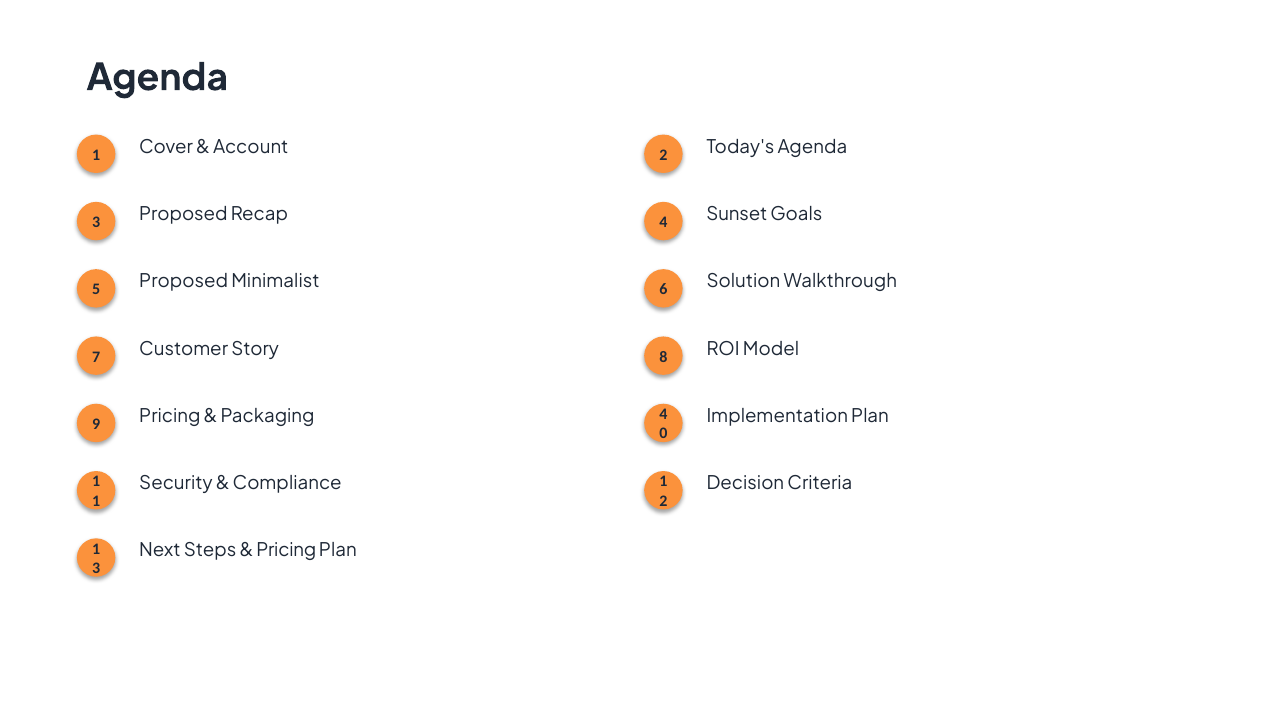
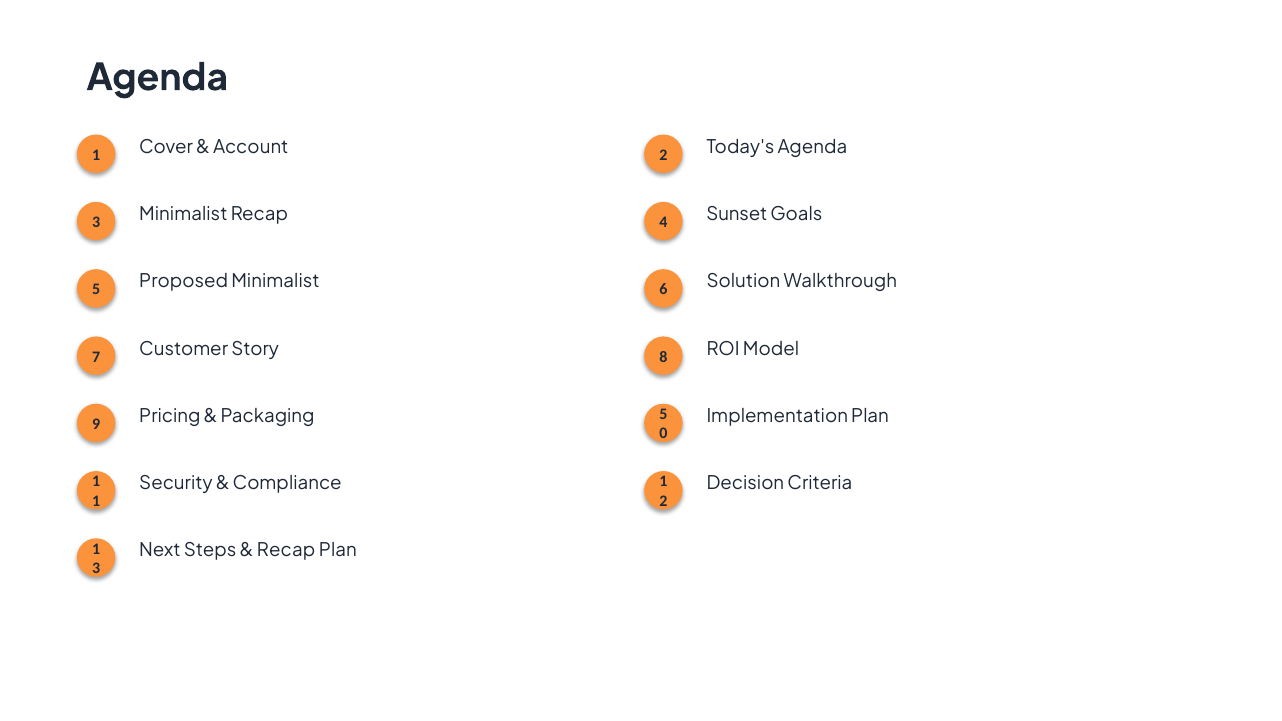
3 Proposed: Proposed -> Minimalist
Packaging 4: 4 -> 5
Pricing at (286, 551): Pricing -> Recap
